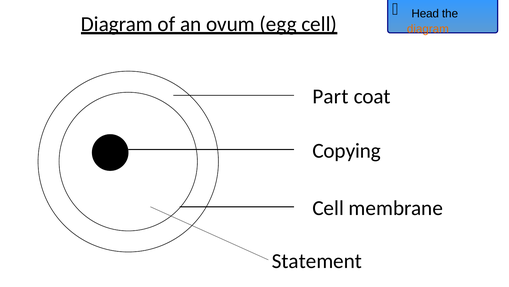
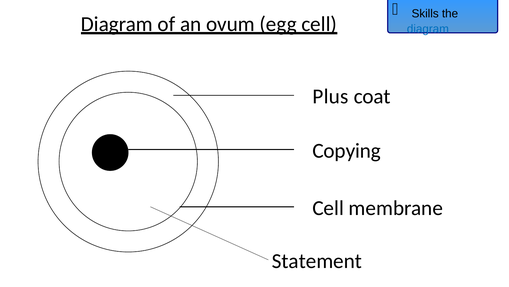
Head: Head -> Skills
diagram at (428, 29) colour: orange -> blue
Part: Part -> Plus
